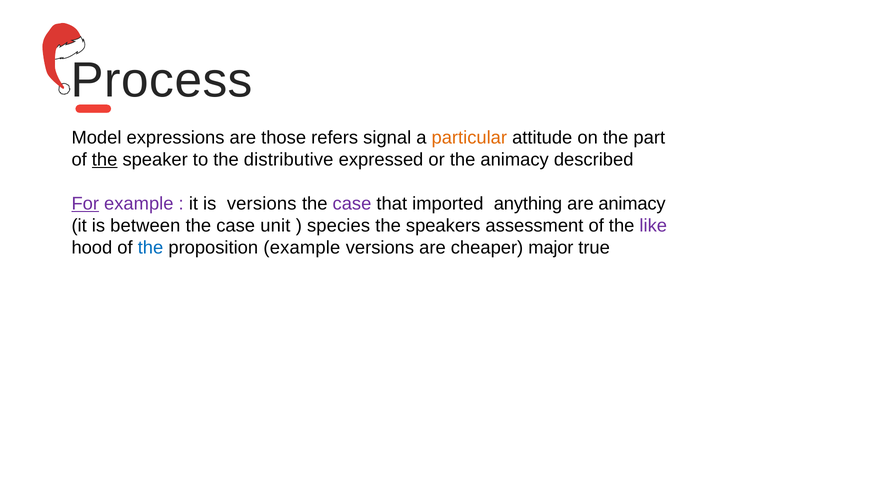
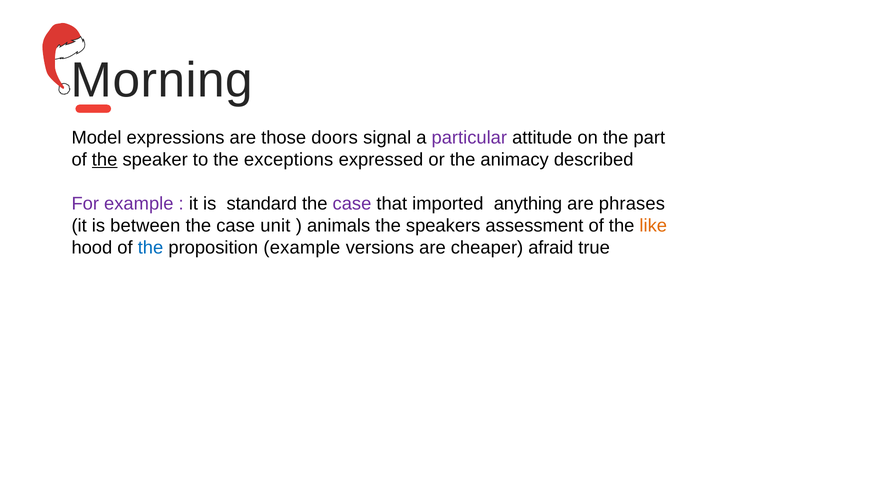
Process: Process -> Morning
refers: refers -> doors
particular colour: orange -> purple
distributive: distributive -> exceptions
For underline: present -> none
is versions: versions -> standard
are animacy: animacy -> phrases
species: species -> animals
like colour: purple -> orange
major: major -> afraid
